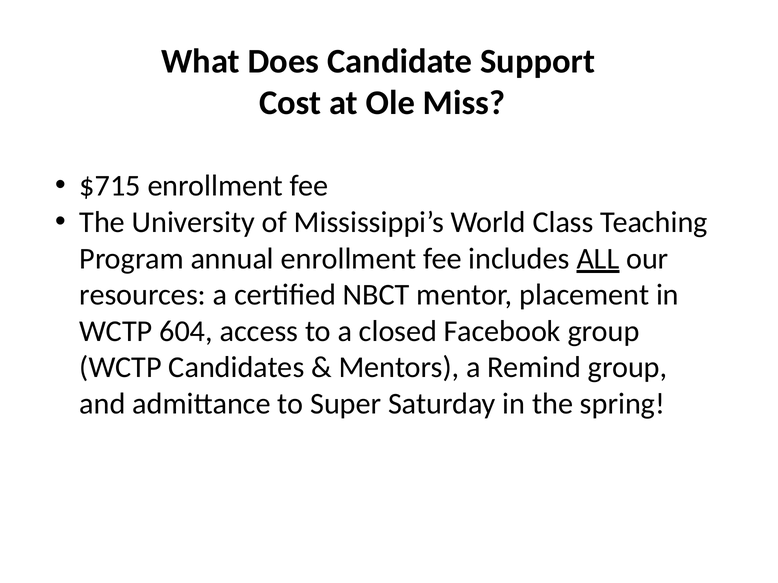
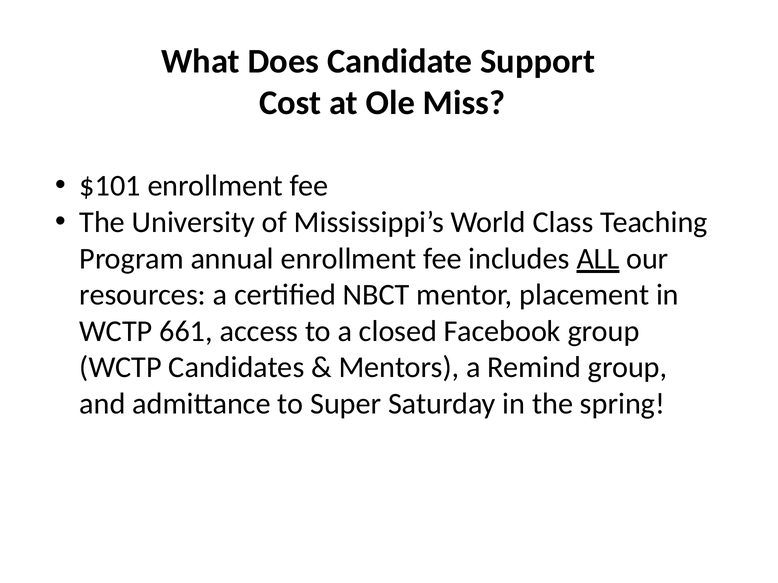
$715: $715 -> $101
604: 604 -> 661
